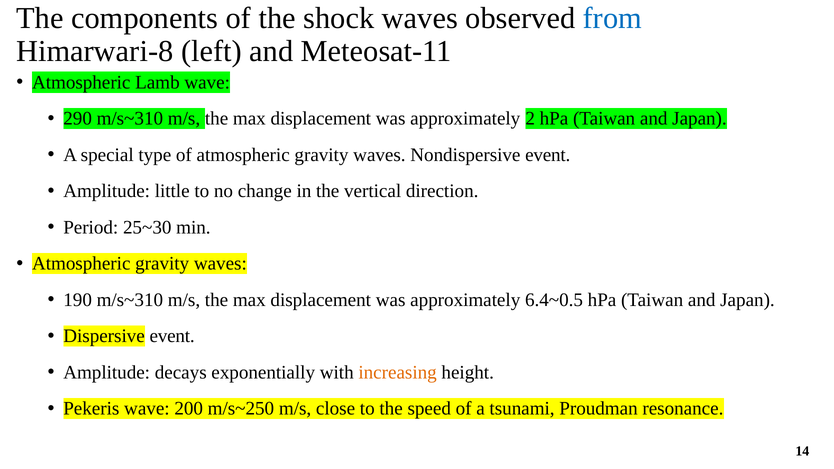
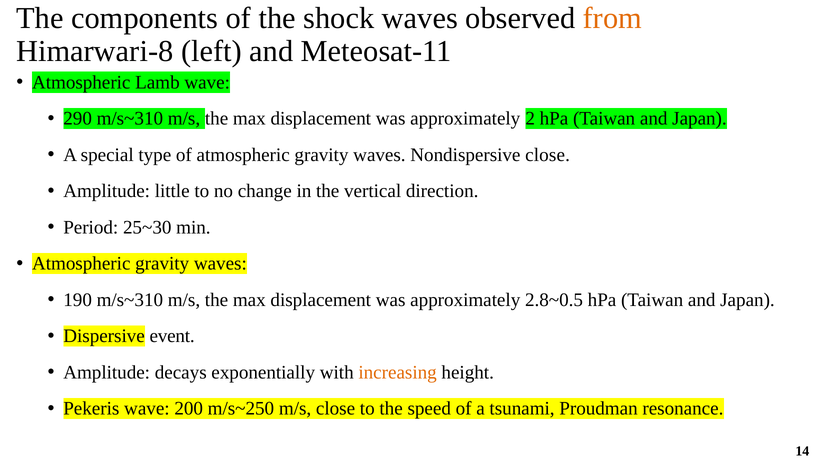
from colour: blue -> orange
Nondispersive event: event -> close
6.4~0.5: 6.4~0.5 -> 2.8~0.5
